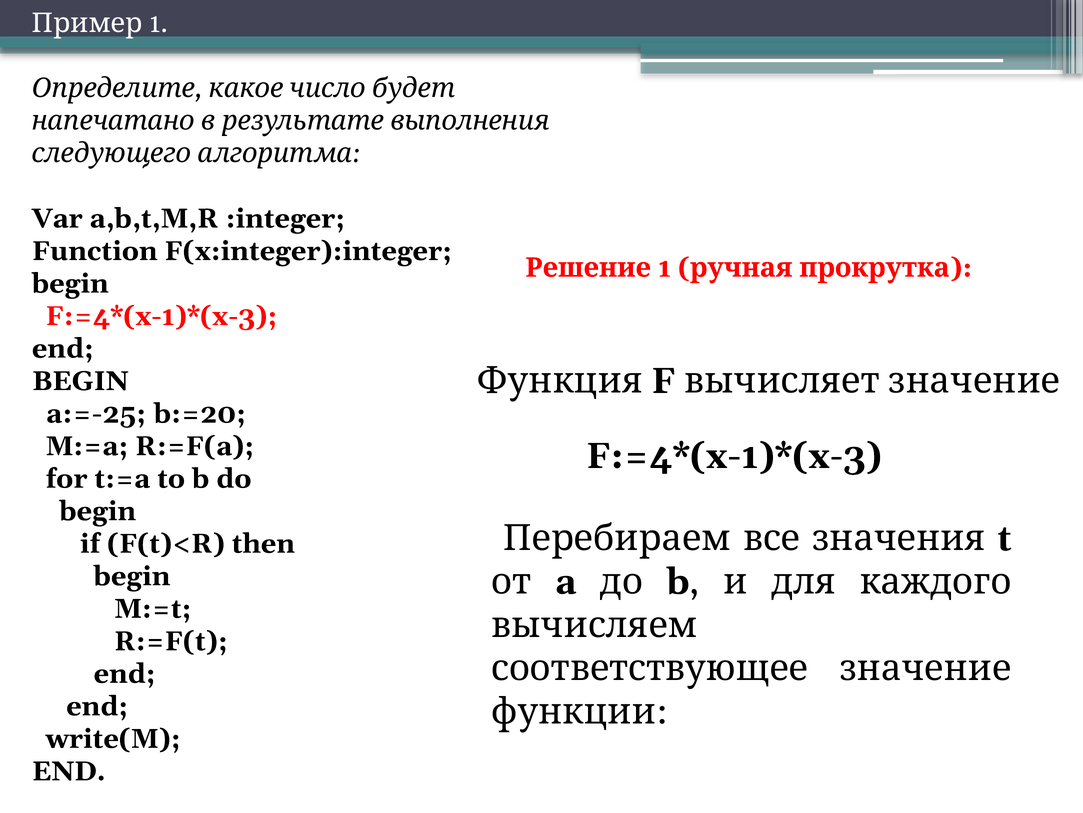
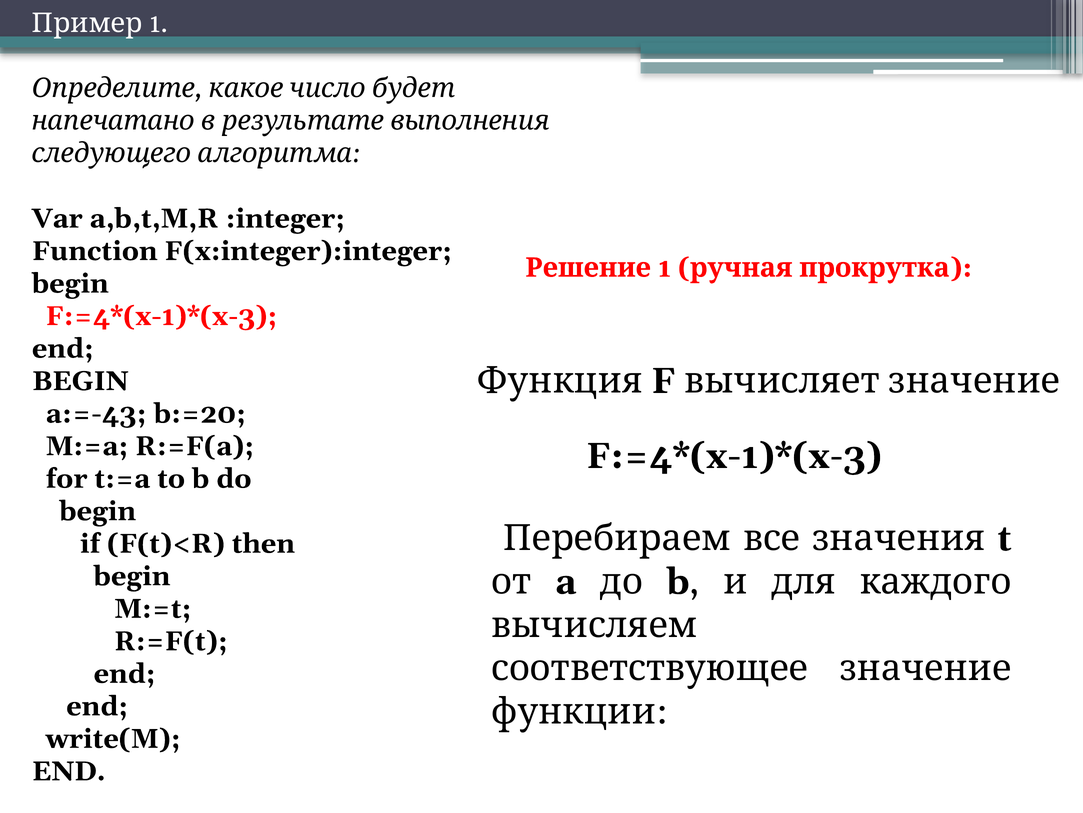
a:=-25: a:=-25 -> a:=-43
